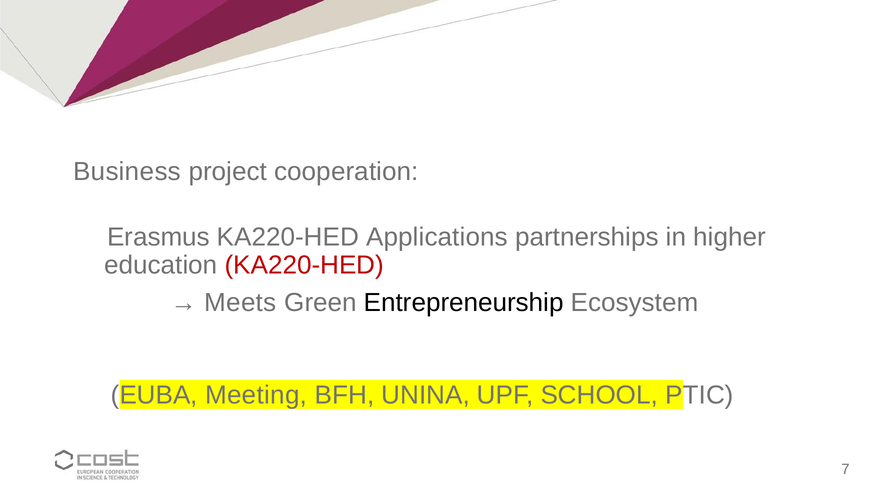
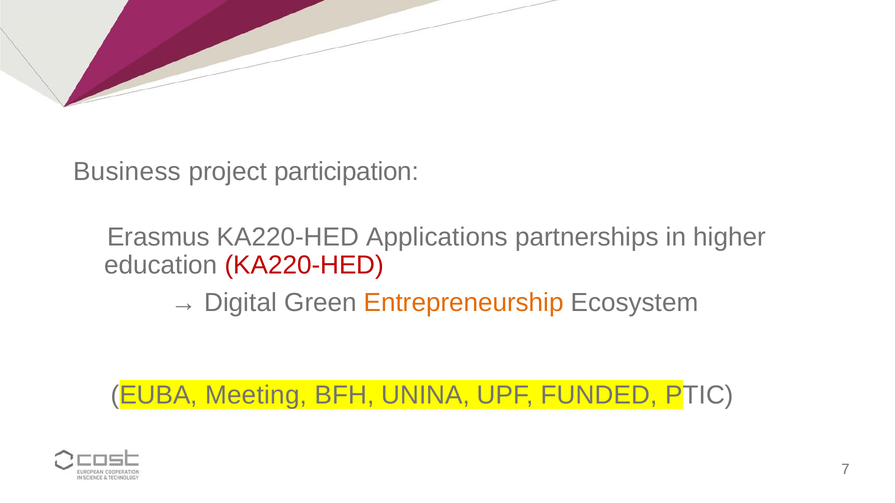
cooperation: cooperation -> participation
Meets: Meets -> Digital
Entrepreneurship colour: black -> orange
SCHOOL: SCHOOL -> FUNDED
